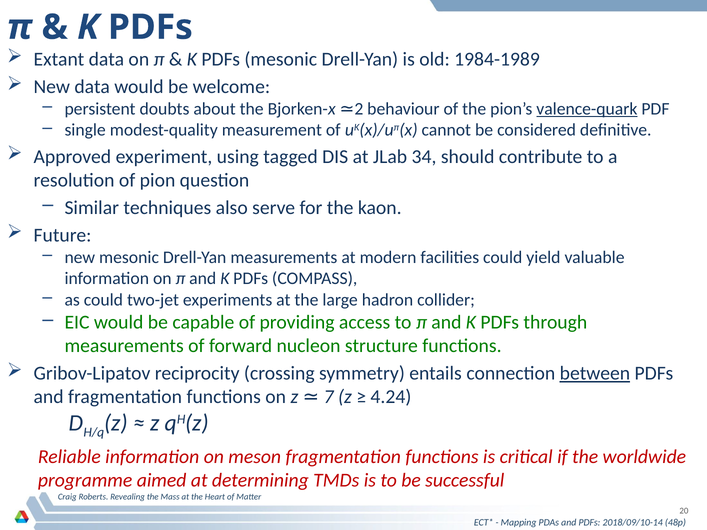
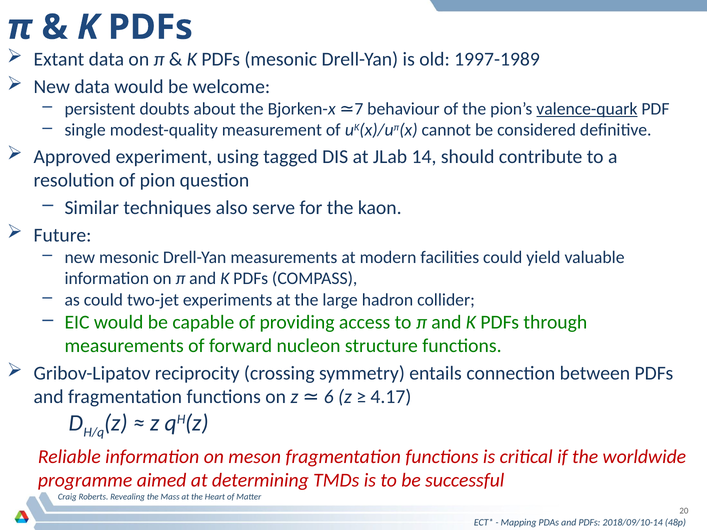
1984-1989: 1984-1989 -> 1997-1989
2: 2 -> 7
34: 34 -> 14
between underline: present -> none
4.24: 4.24 -> 4.17
7: 7 -> 6
